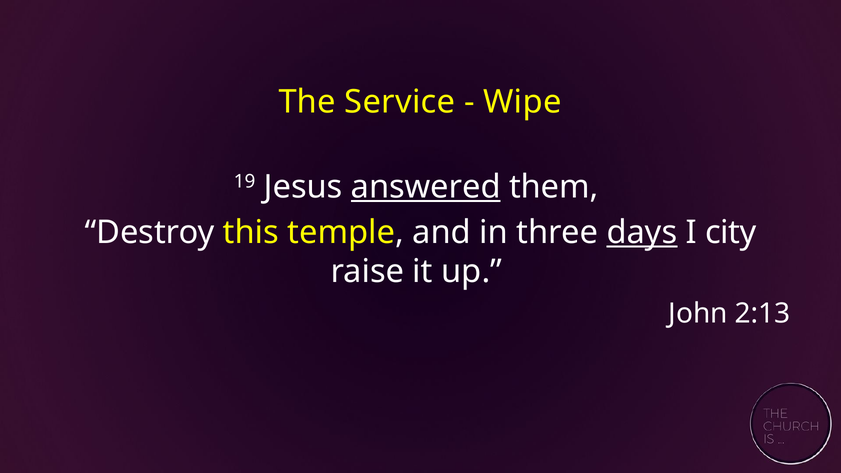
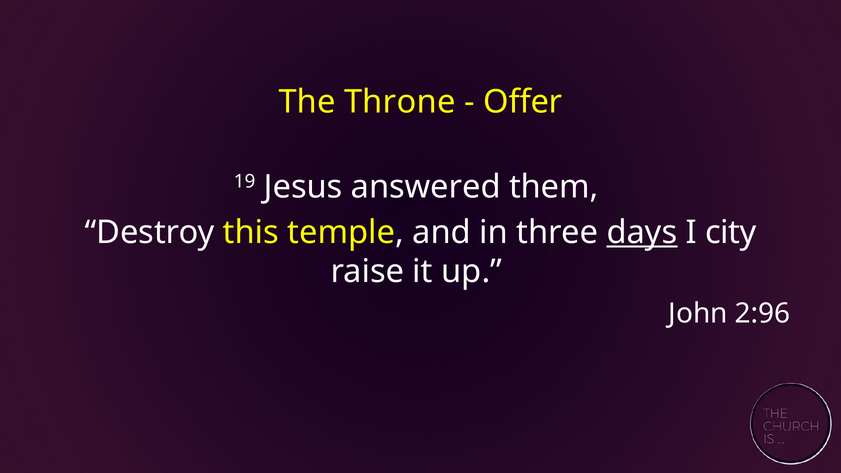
Service: Service -> Throne
Wipe: Wipe -> Offer
answered underline: present -> none
2:13: 2:13 -> 2:96
